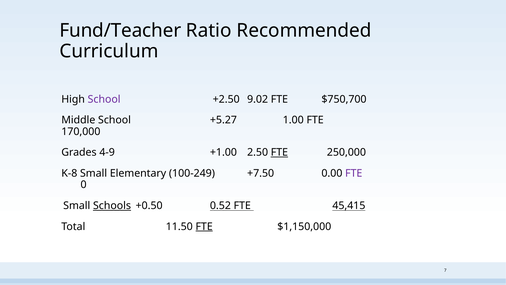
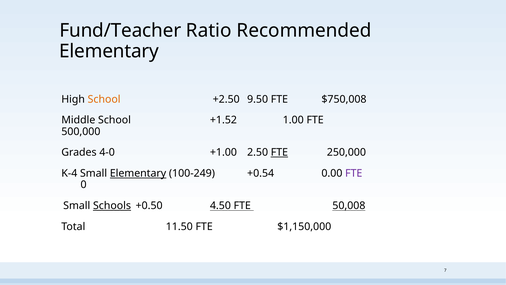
Curriculum at (109, 51): Curriculum -> Elementary
School at (104, 99) colour: purple -> orange
9.02: 9.02 -> 9.50
$750,700: $750,700 -> $750,008
+5.27: +5.27 -> +1.52
170,000: 170,000 -> 500,000
4-9: 4-9 -> 4-0
K-8: K-8 -> K-4
Elementary at (138, 173) underline: none -> present
+7.50: +7.50 -> +0.54
0.52: 0.52 -> 4.50
45,415: 45,415 -> 50,008
FTE at (204, 226) underline: present -> none
